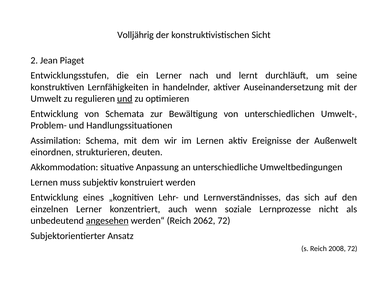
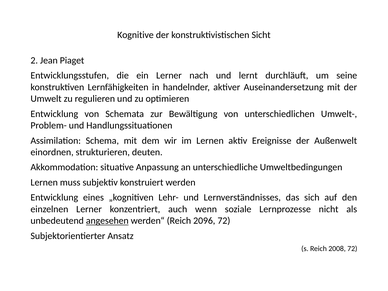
Volljährig: Volljährig -> Kognitive
und at (125, 99) underline: present -> none
2062: 2062 -> 2096
